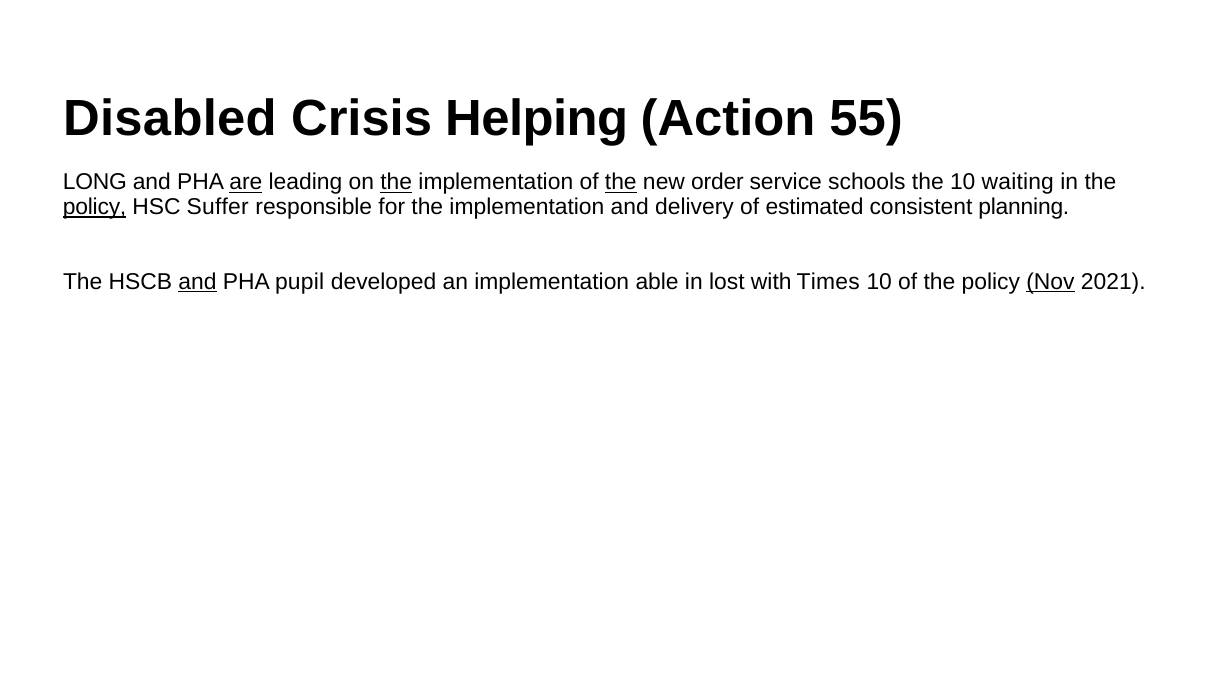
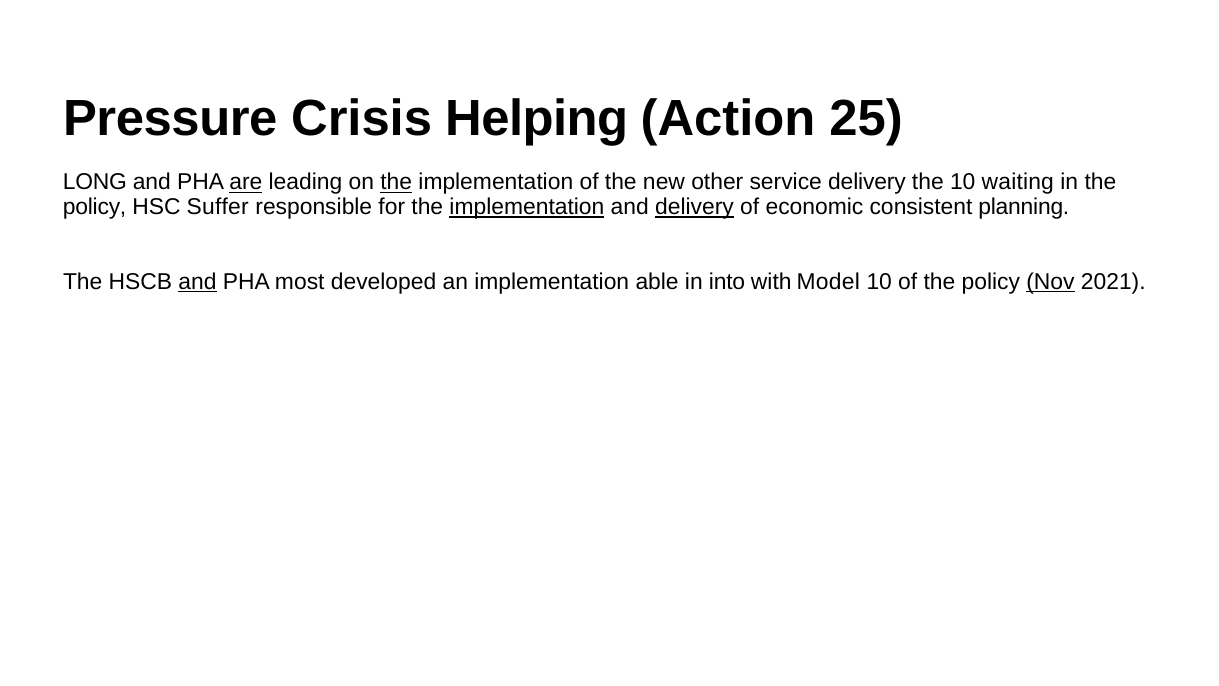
Disabled: Disabled -> Pressure
55: 55 -> 25
the at (621, 182) underline: present -> none
order: order -> other
service schools: schools -> delivery
policy at (95, 207) underline: present -> none
implementation at (527, 207) underline: none -> present
delivery at (695, 207) underline: none -> present
estimated: estimated -> economic
pupil: pupil -> most
lost: lost -> into
Times: Times -> Model
